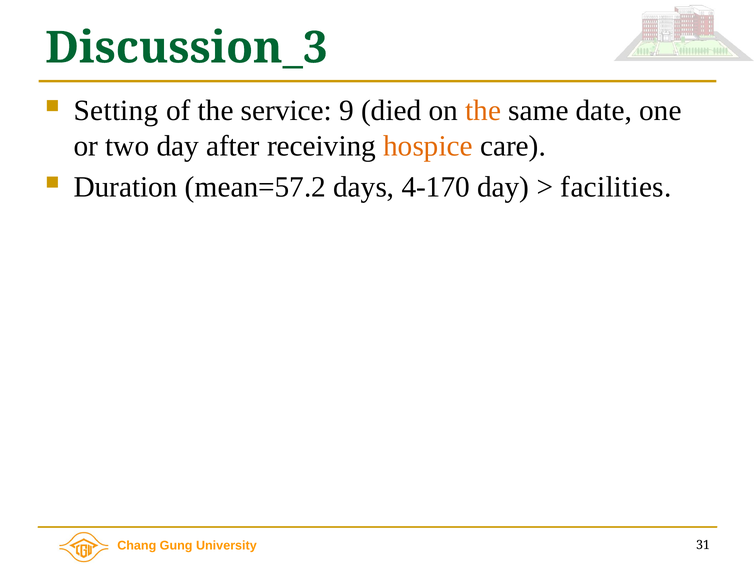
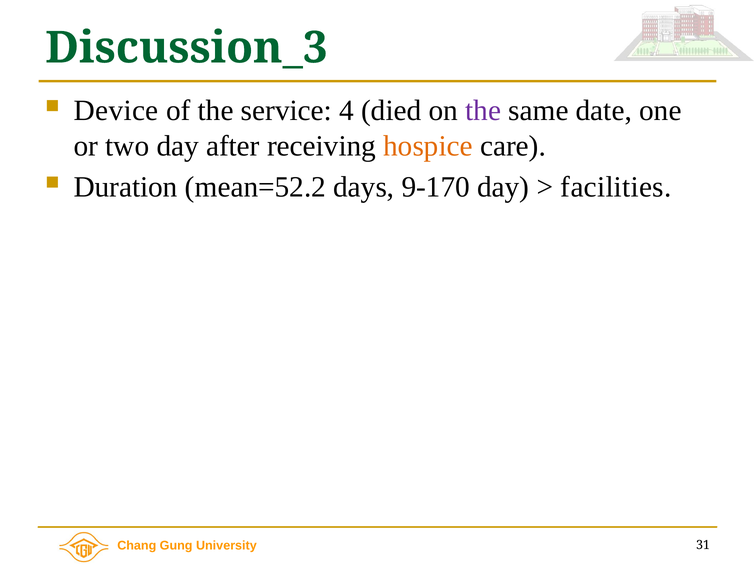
Setting: Setting -> Device
9: 9 -> 4
the at (483, 110) colour: orange -> purple
mean=57.2: mean=57.2 -> mean=52.2
4-170: 4-170 -> 9-170
